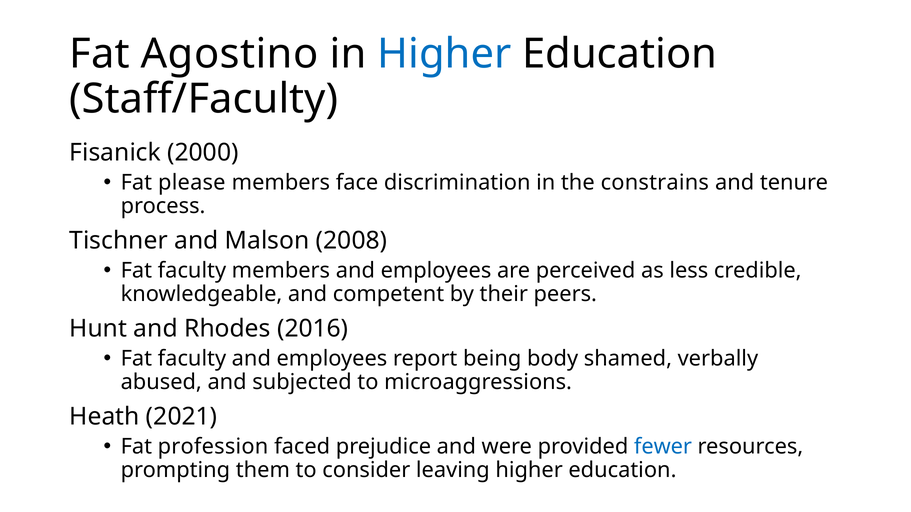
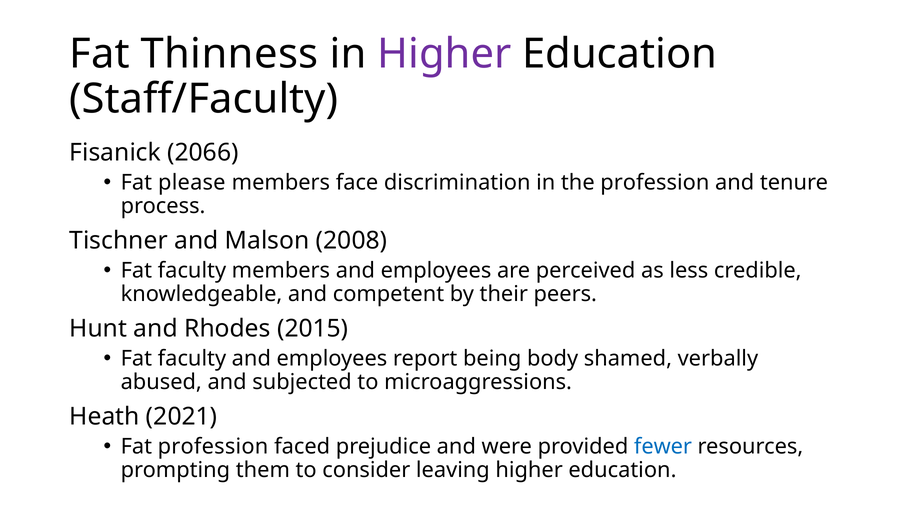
Agostino: Agostino -> Thinness
Higher at (444, 54) colour: blue -> purple
2000: 2000 -> 2066
the constrains: constrains -> profession
2016: 2016 -> 2015
